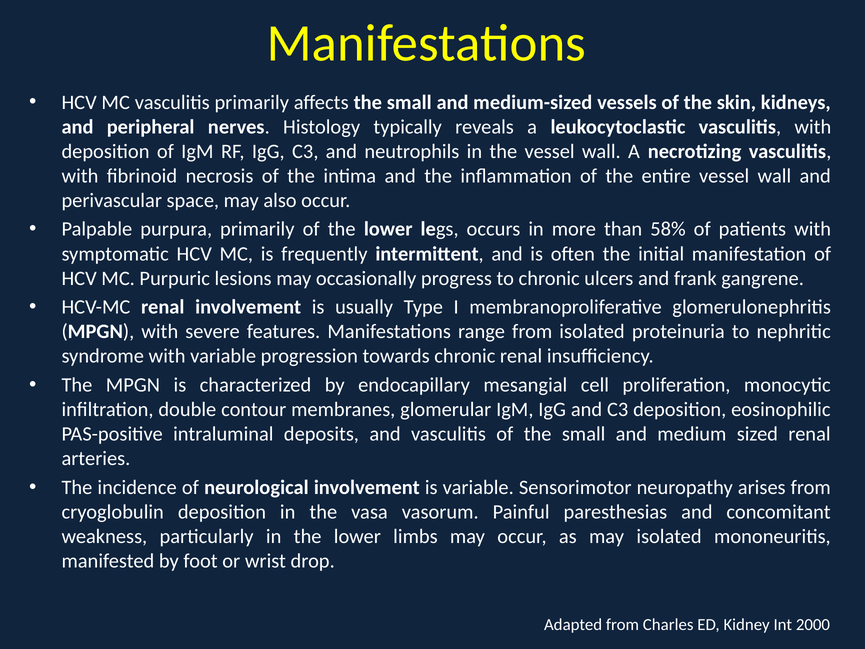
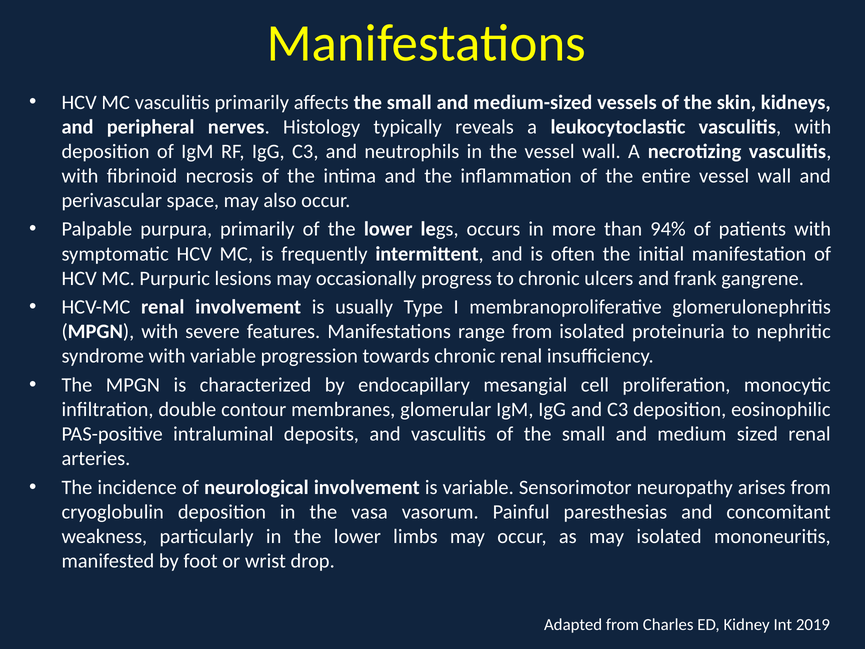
58%: 58% -> 94%
2000: 2000 -> 2019
